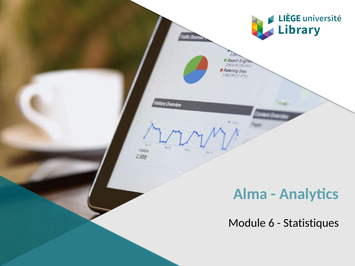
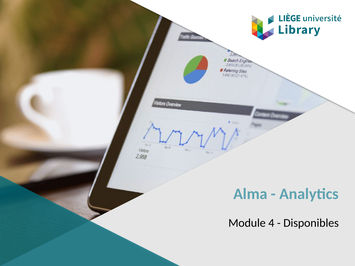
6: 6 -> 4
Statistiques: Statistiques -> Disponibles
